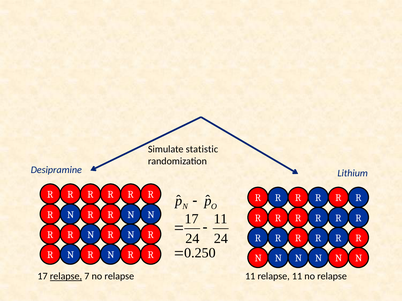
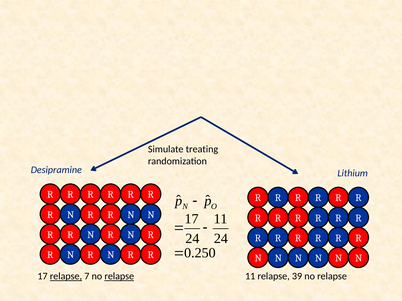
statistic: statistic -> treating
relapse at (119, 277) underline: none -> present
11 relapse 11: 11 -> 39
